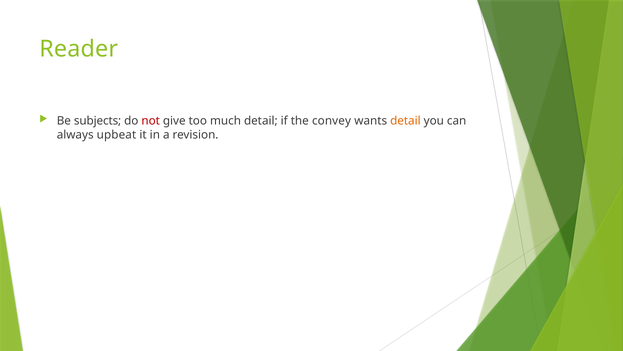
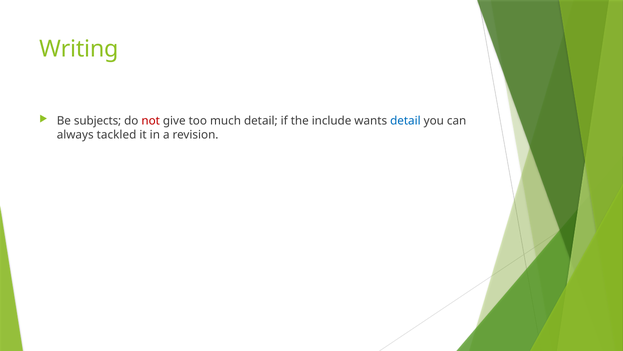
Reader: Reader -> Writing
convey: convey -> include
detail at (405, 121) colour: orange -> blue
upbeat: upbeat -> tackled
